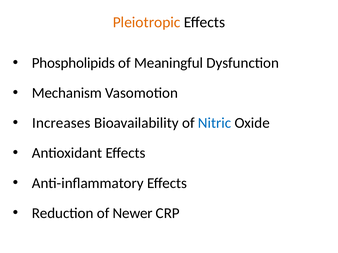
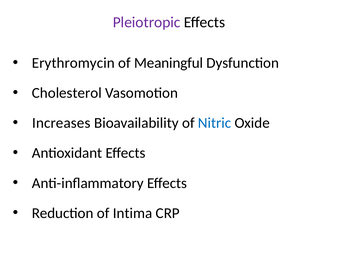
Pleiotropic colour: orange -> purple
Phospholipids: Phospholipids -> Erythromycin
Mechanism: Mechanism -> Cholesterol
Newer: Newer -> Intima
